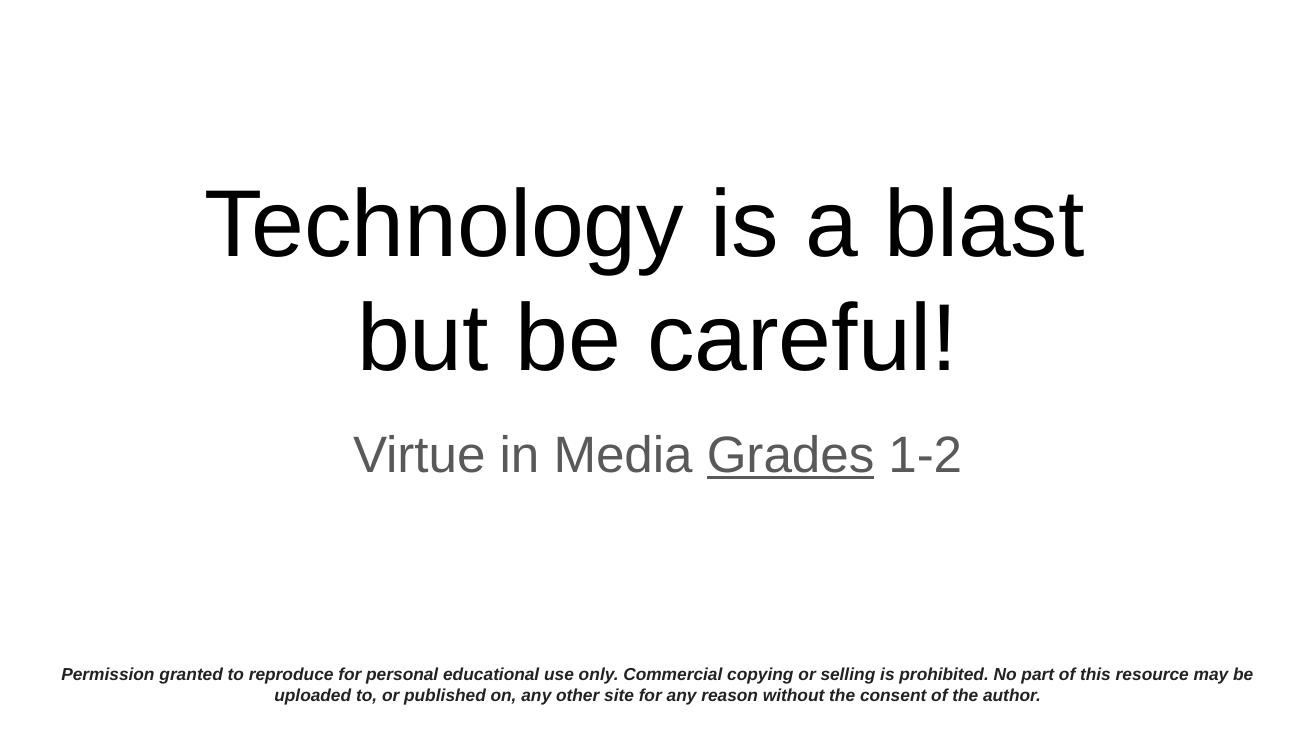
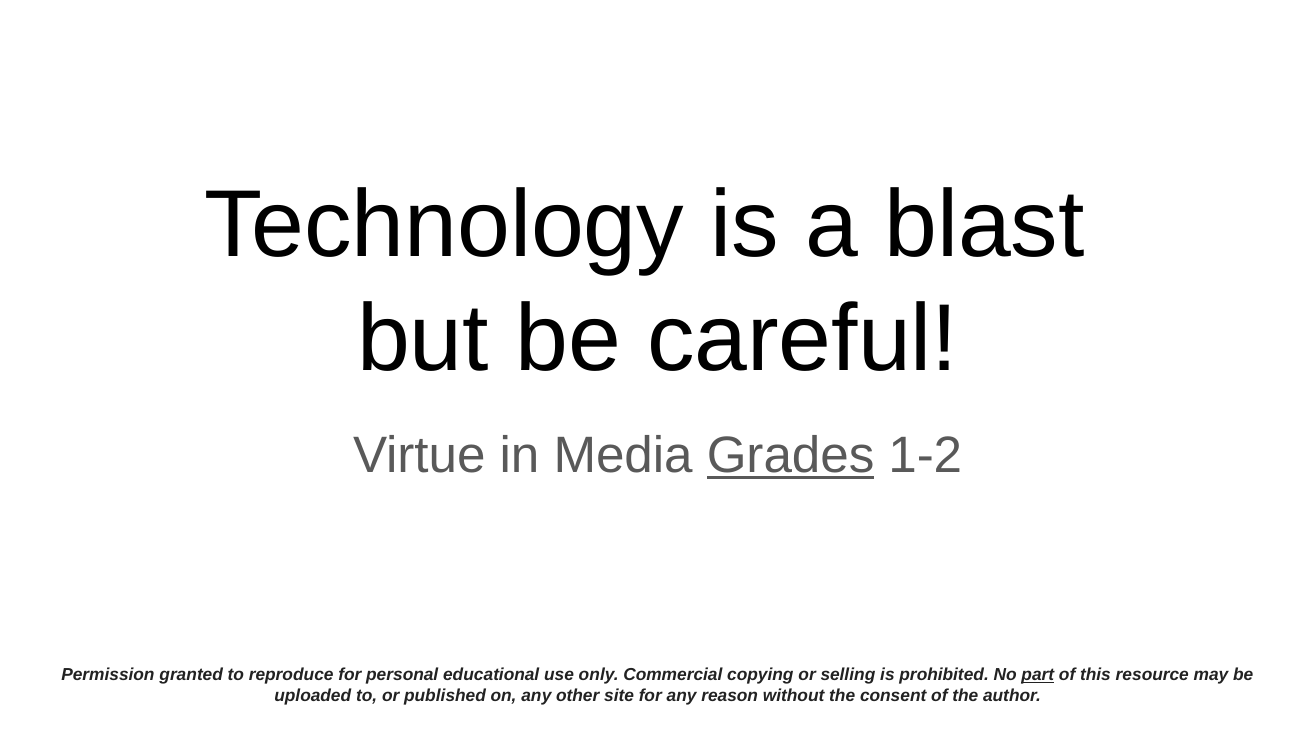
part underline: none -> present
